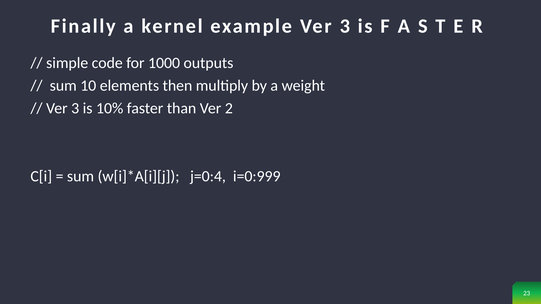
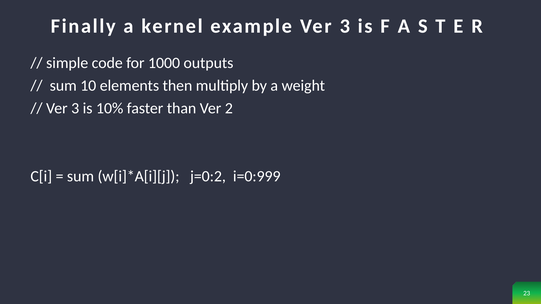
j=0:4: j=0:4 -> j=0:2
